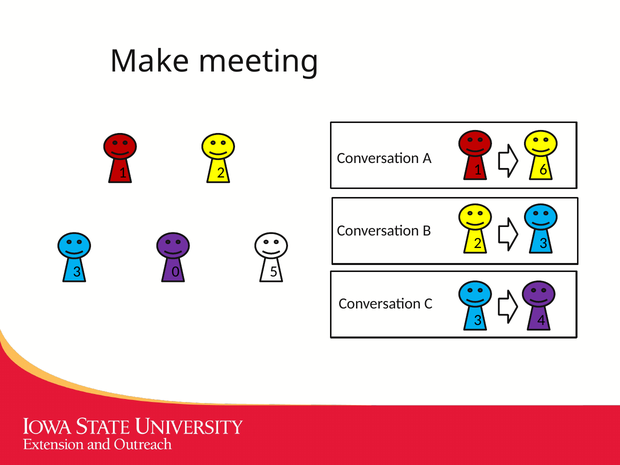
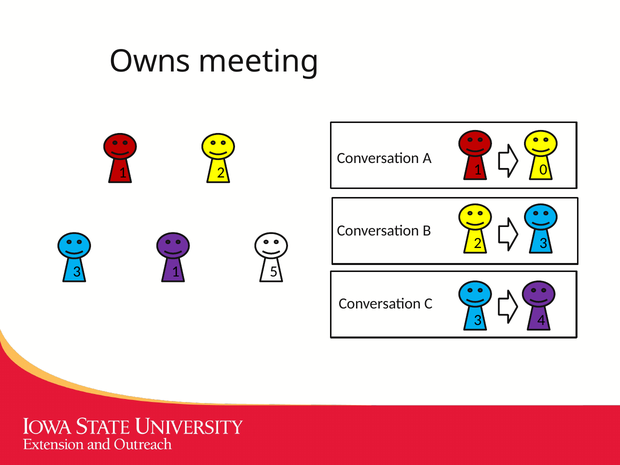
Make: Make -> Owns
6: 6 -> 0
0 at (176, 272): 0 -> 1
